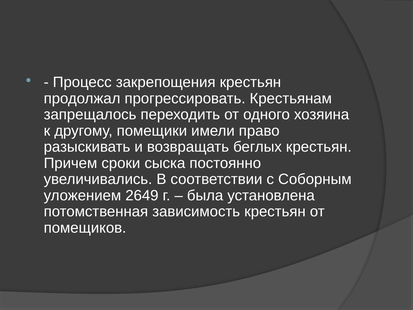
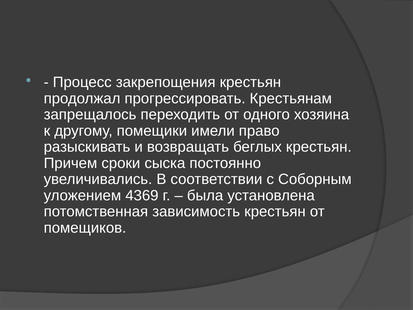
2649: 2649 -> 4369
